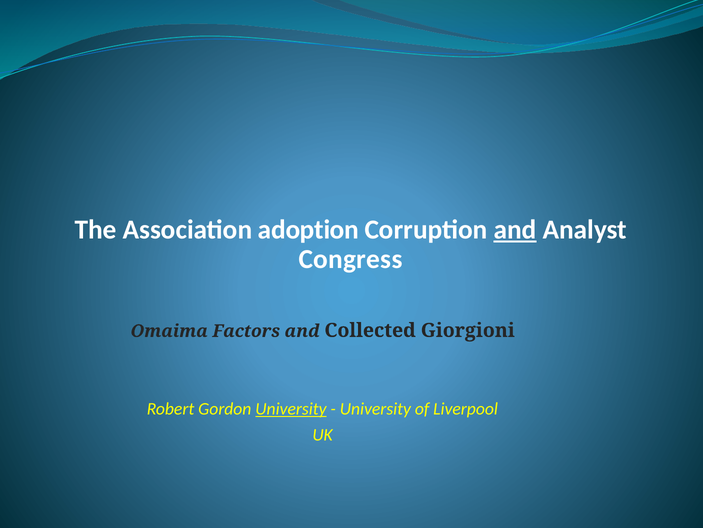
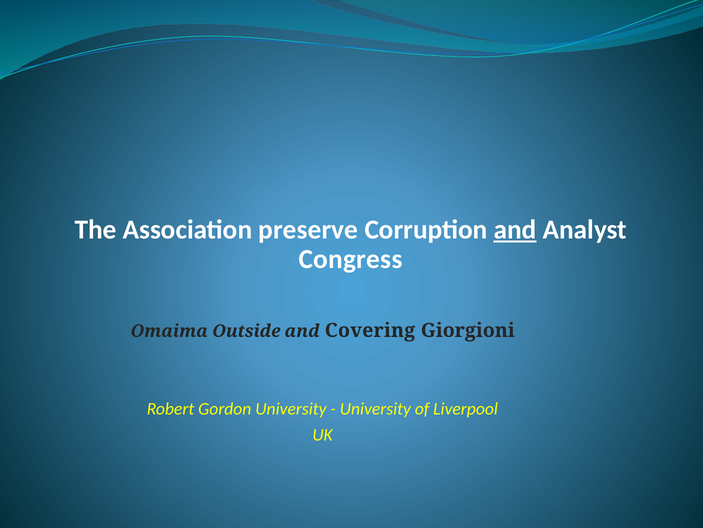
adoption: adoption -> preserve
Factors: Factors -> Outside
Collected: Collected -> Covering
University at (291, 408) underline: present -> none
